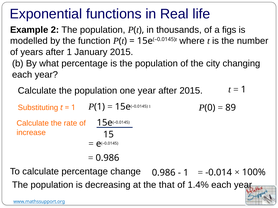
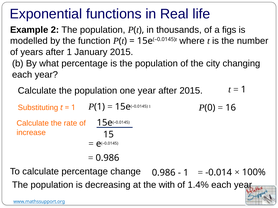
89: 89 -> 16
that: that -> with
